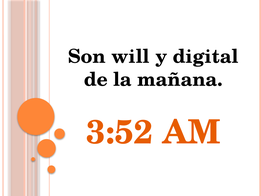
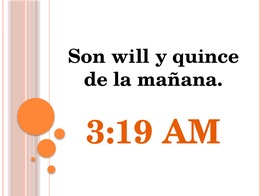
digital: digital -> quince
3:52: 3:52 -> 3:19
